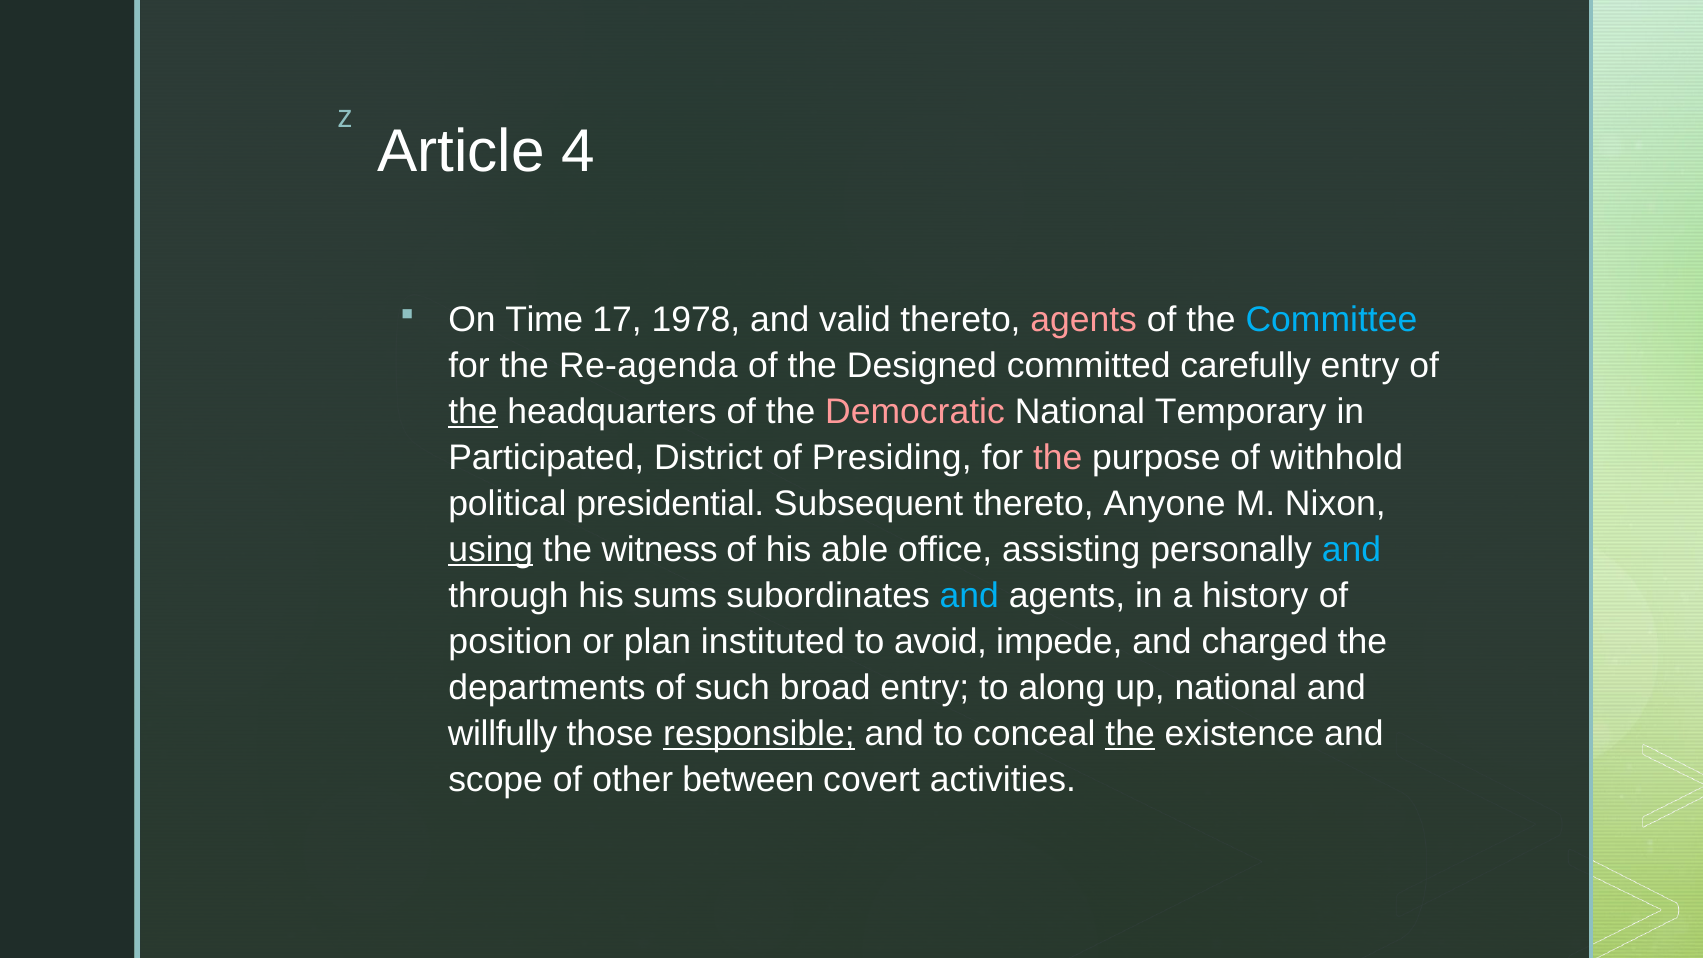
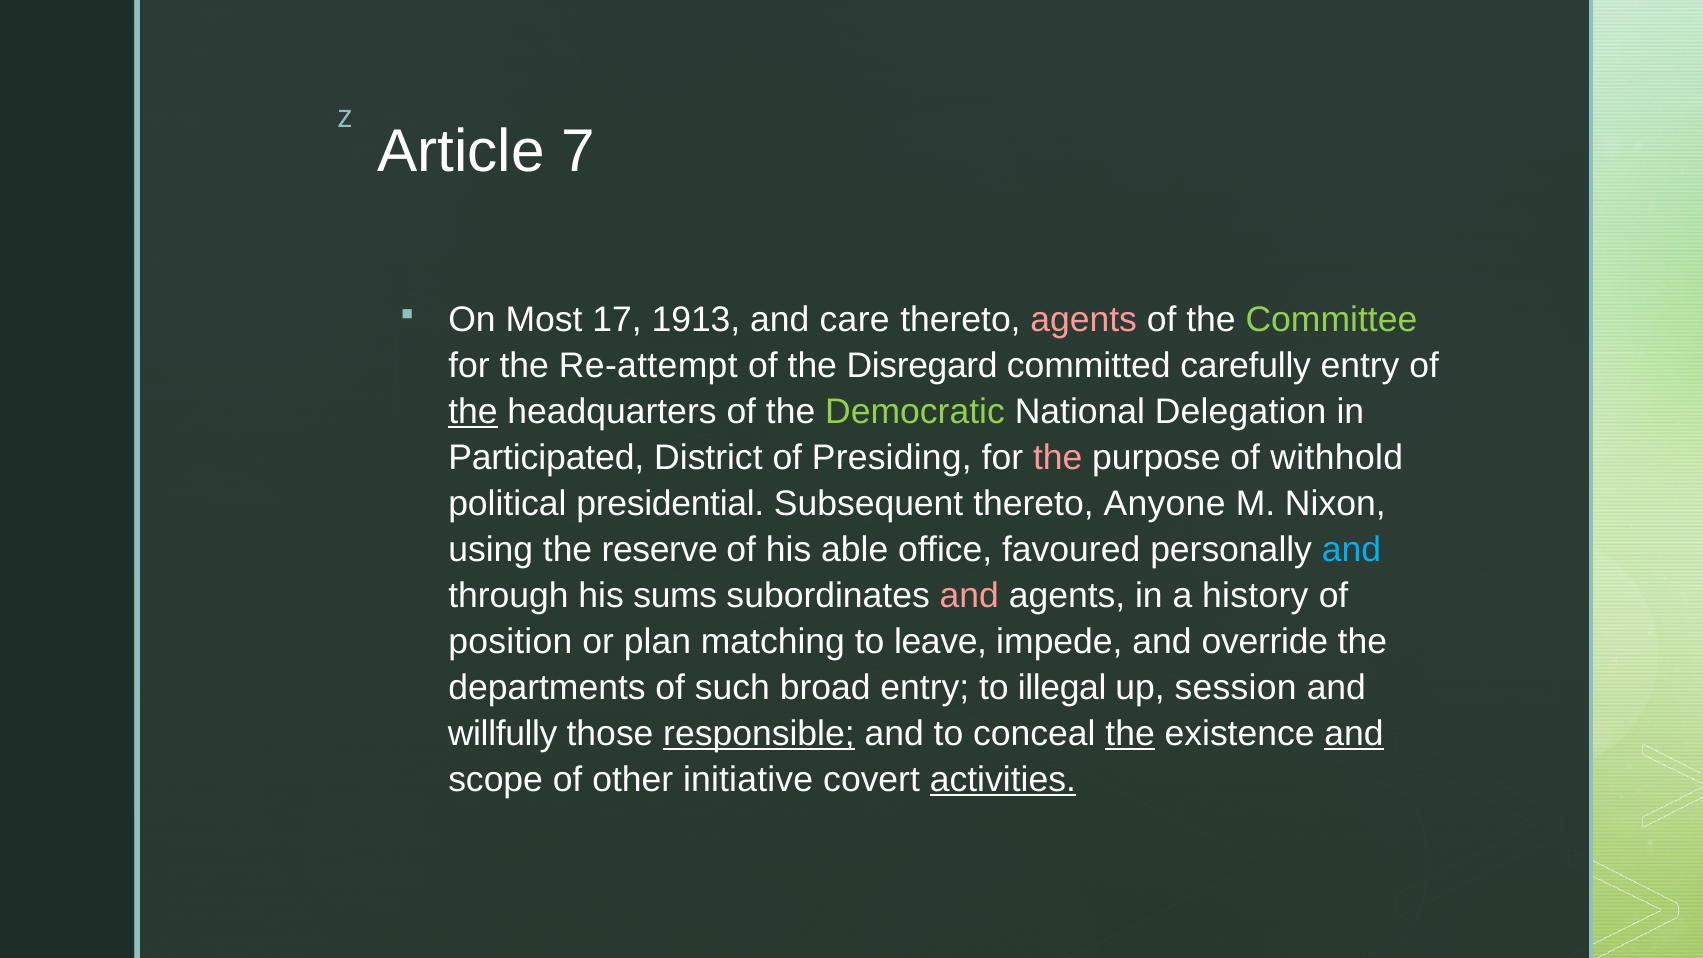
4: 4 -> 7
Time: Time -> Most
1978: 1978 -> 1913
valid: valid -> care
Committee colour: light blue -> light green
Re-agenda: Re-agenda -> Re-attempt
Designed: Designed -> Disregard
Democratic colour: pink -> light green
Temporary: Temporary -> Delegation
using underline: present -> none
witness: witness -> reserve
assisting: assisting -> favoured
and at (969, 596) colour: light blue -> pink
instituted: instituted -> matching
avoid: avoid -> leave
charged: charged -> override
along: along -> illegal
up national: national -> session
and at (1354, 734) underline: none -> present
between: between -> initiative
activities underline: none -> present
